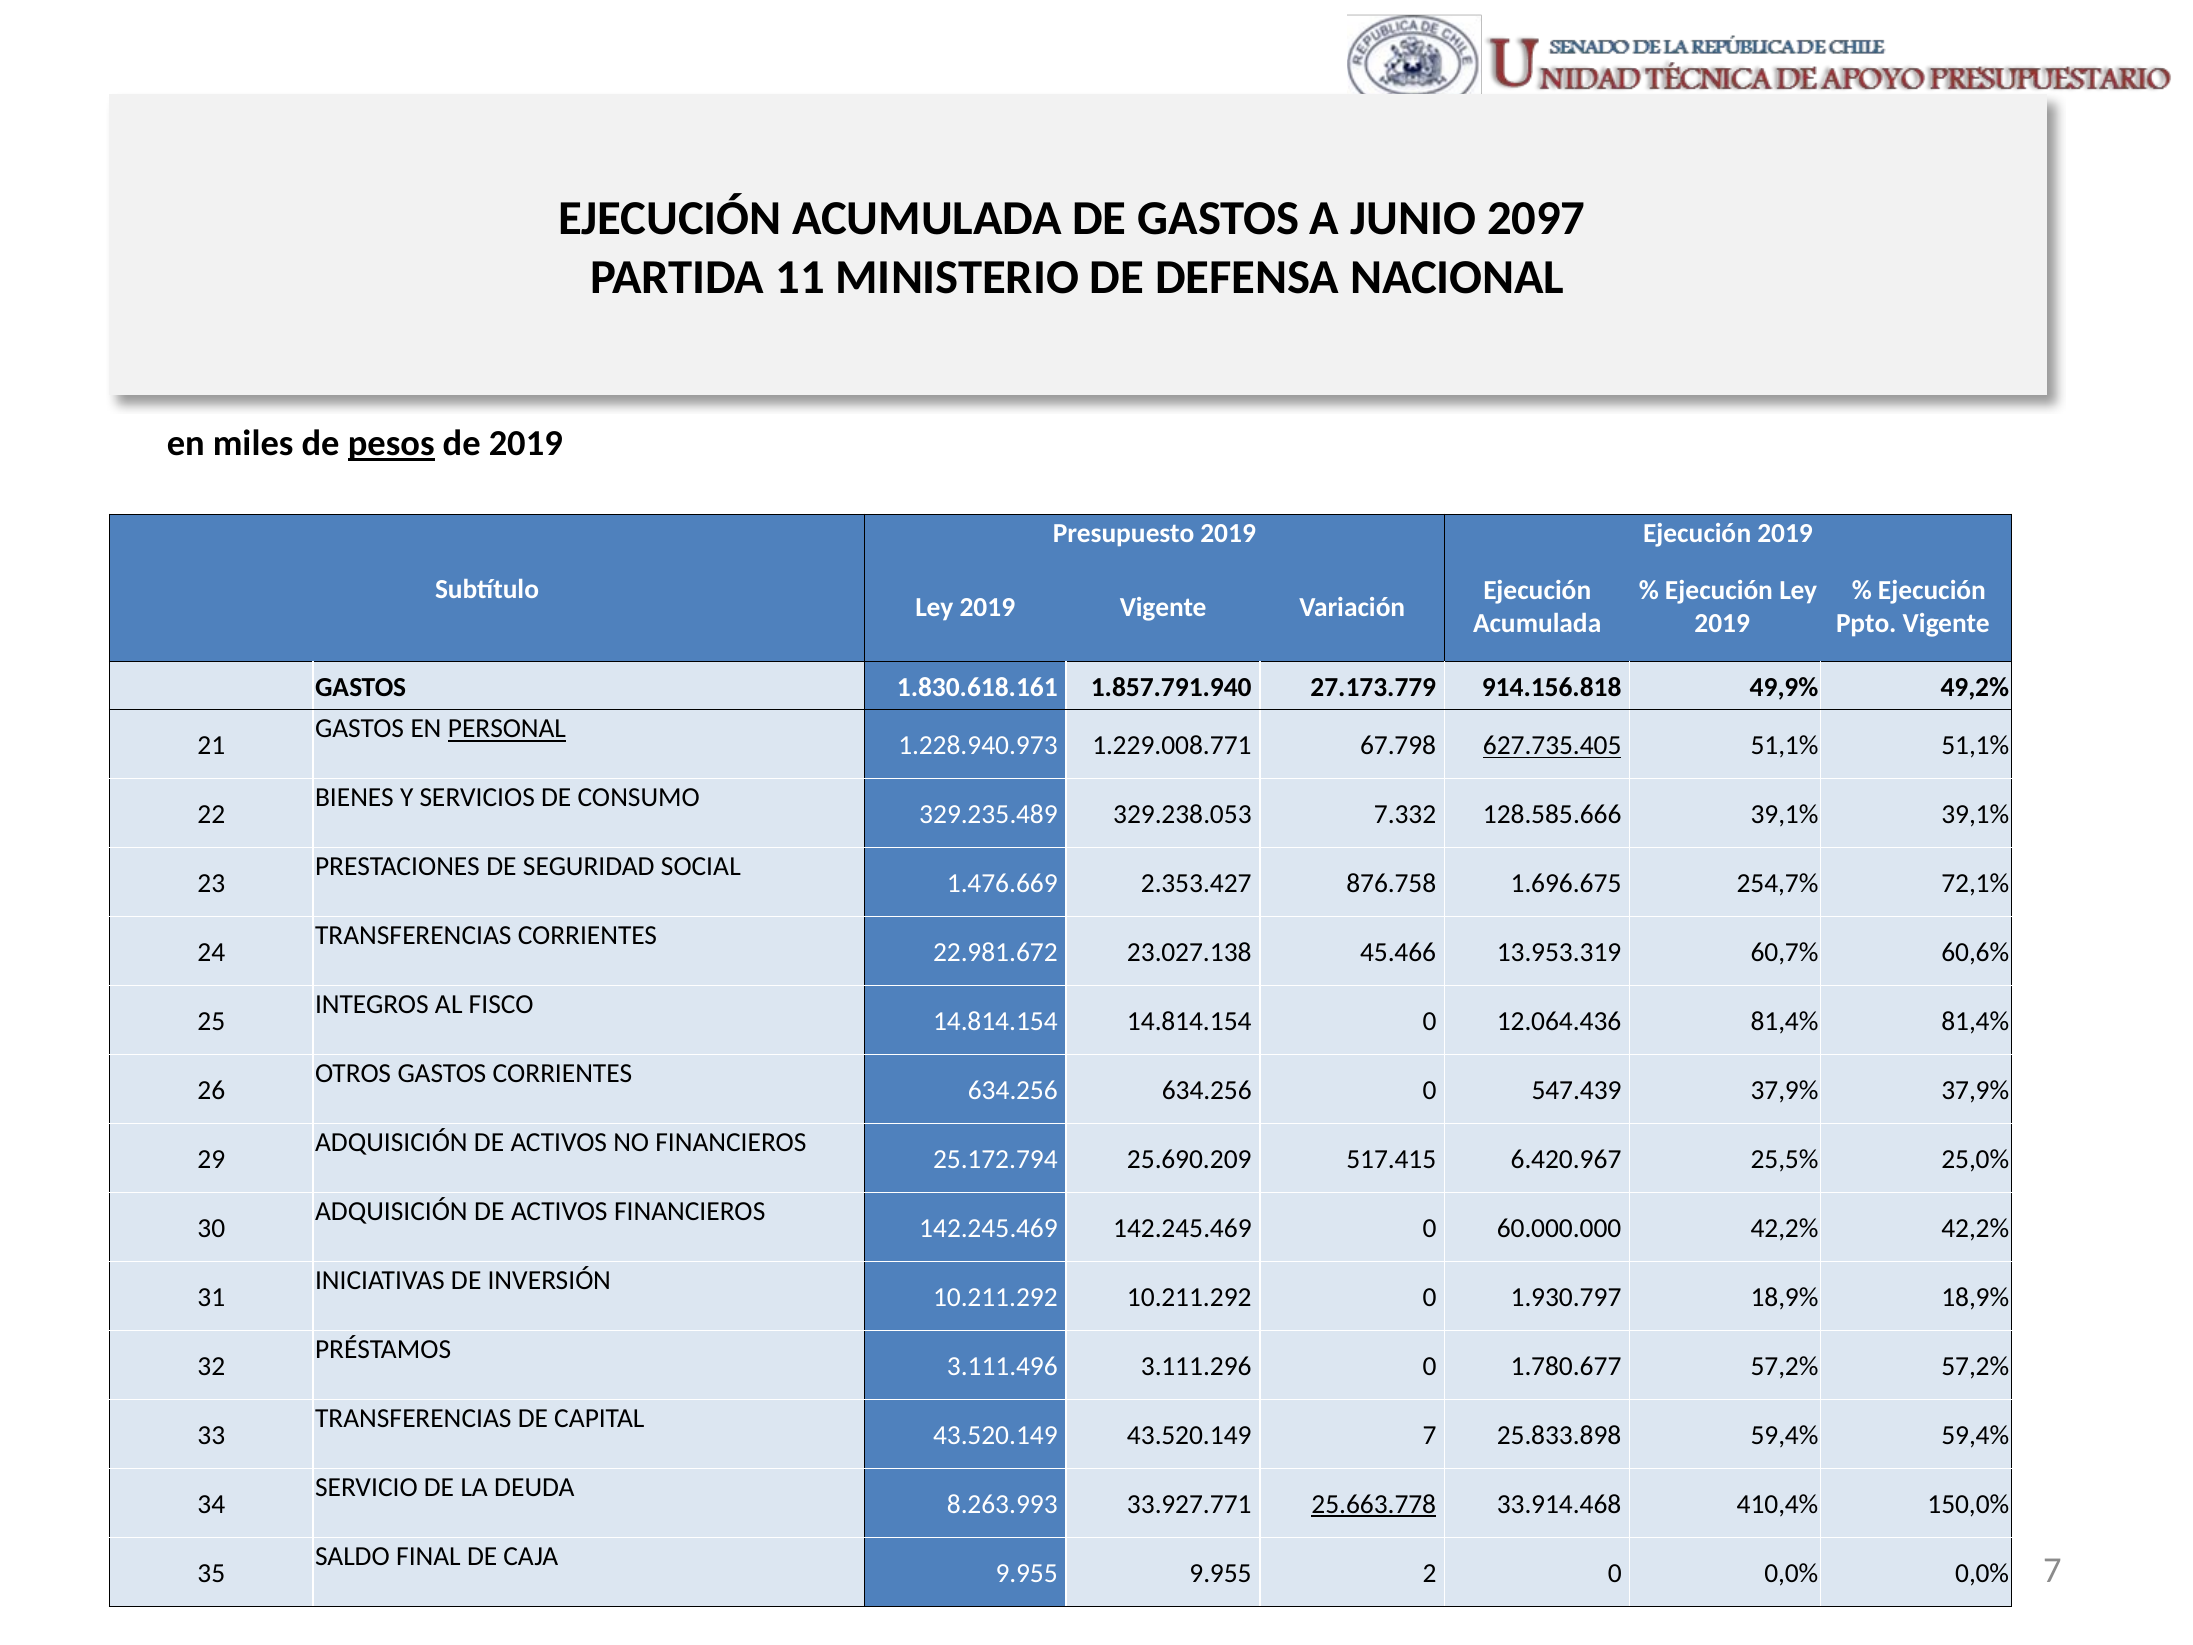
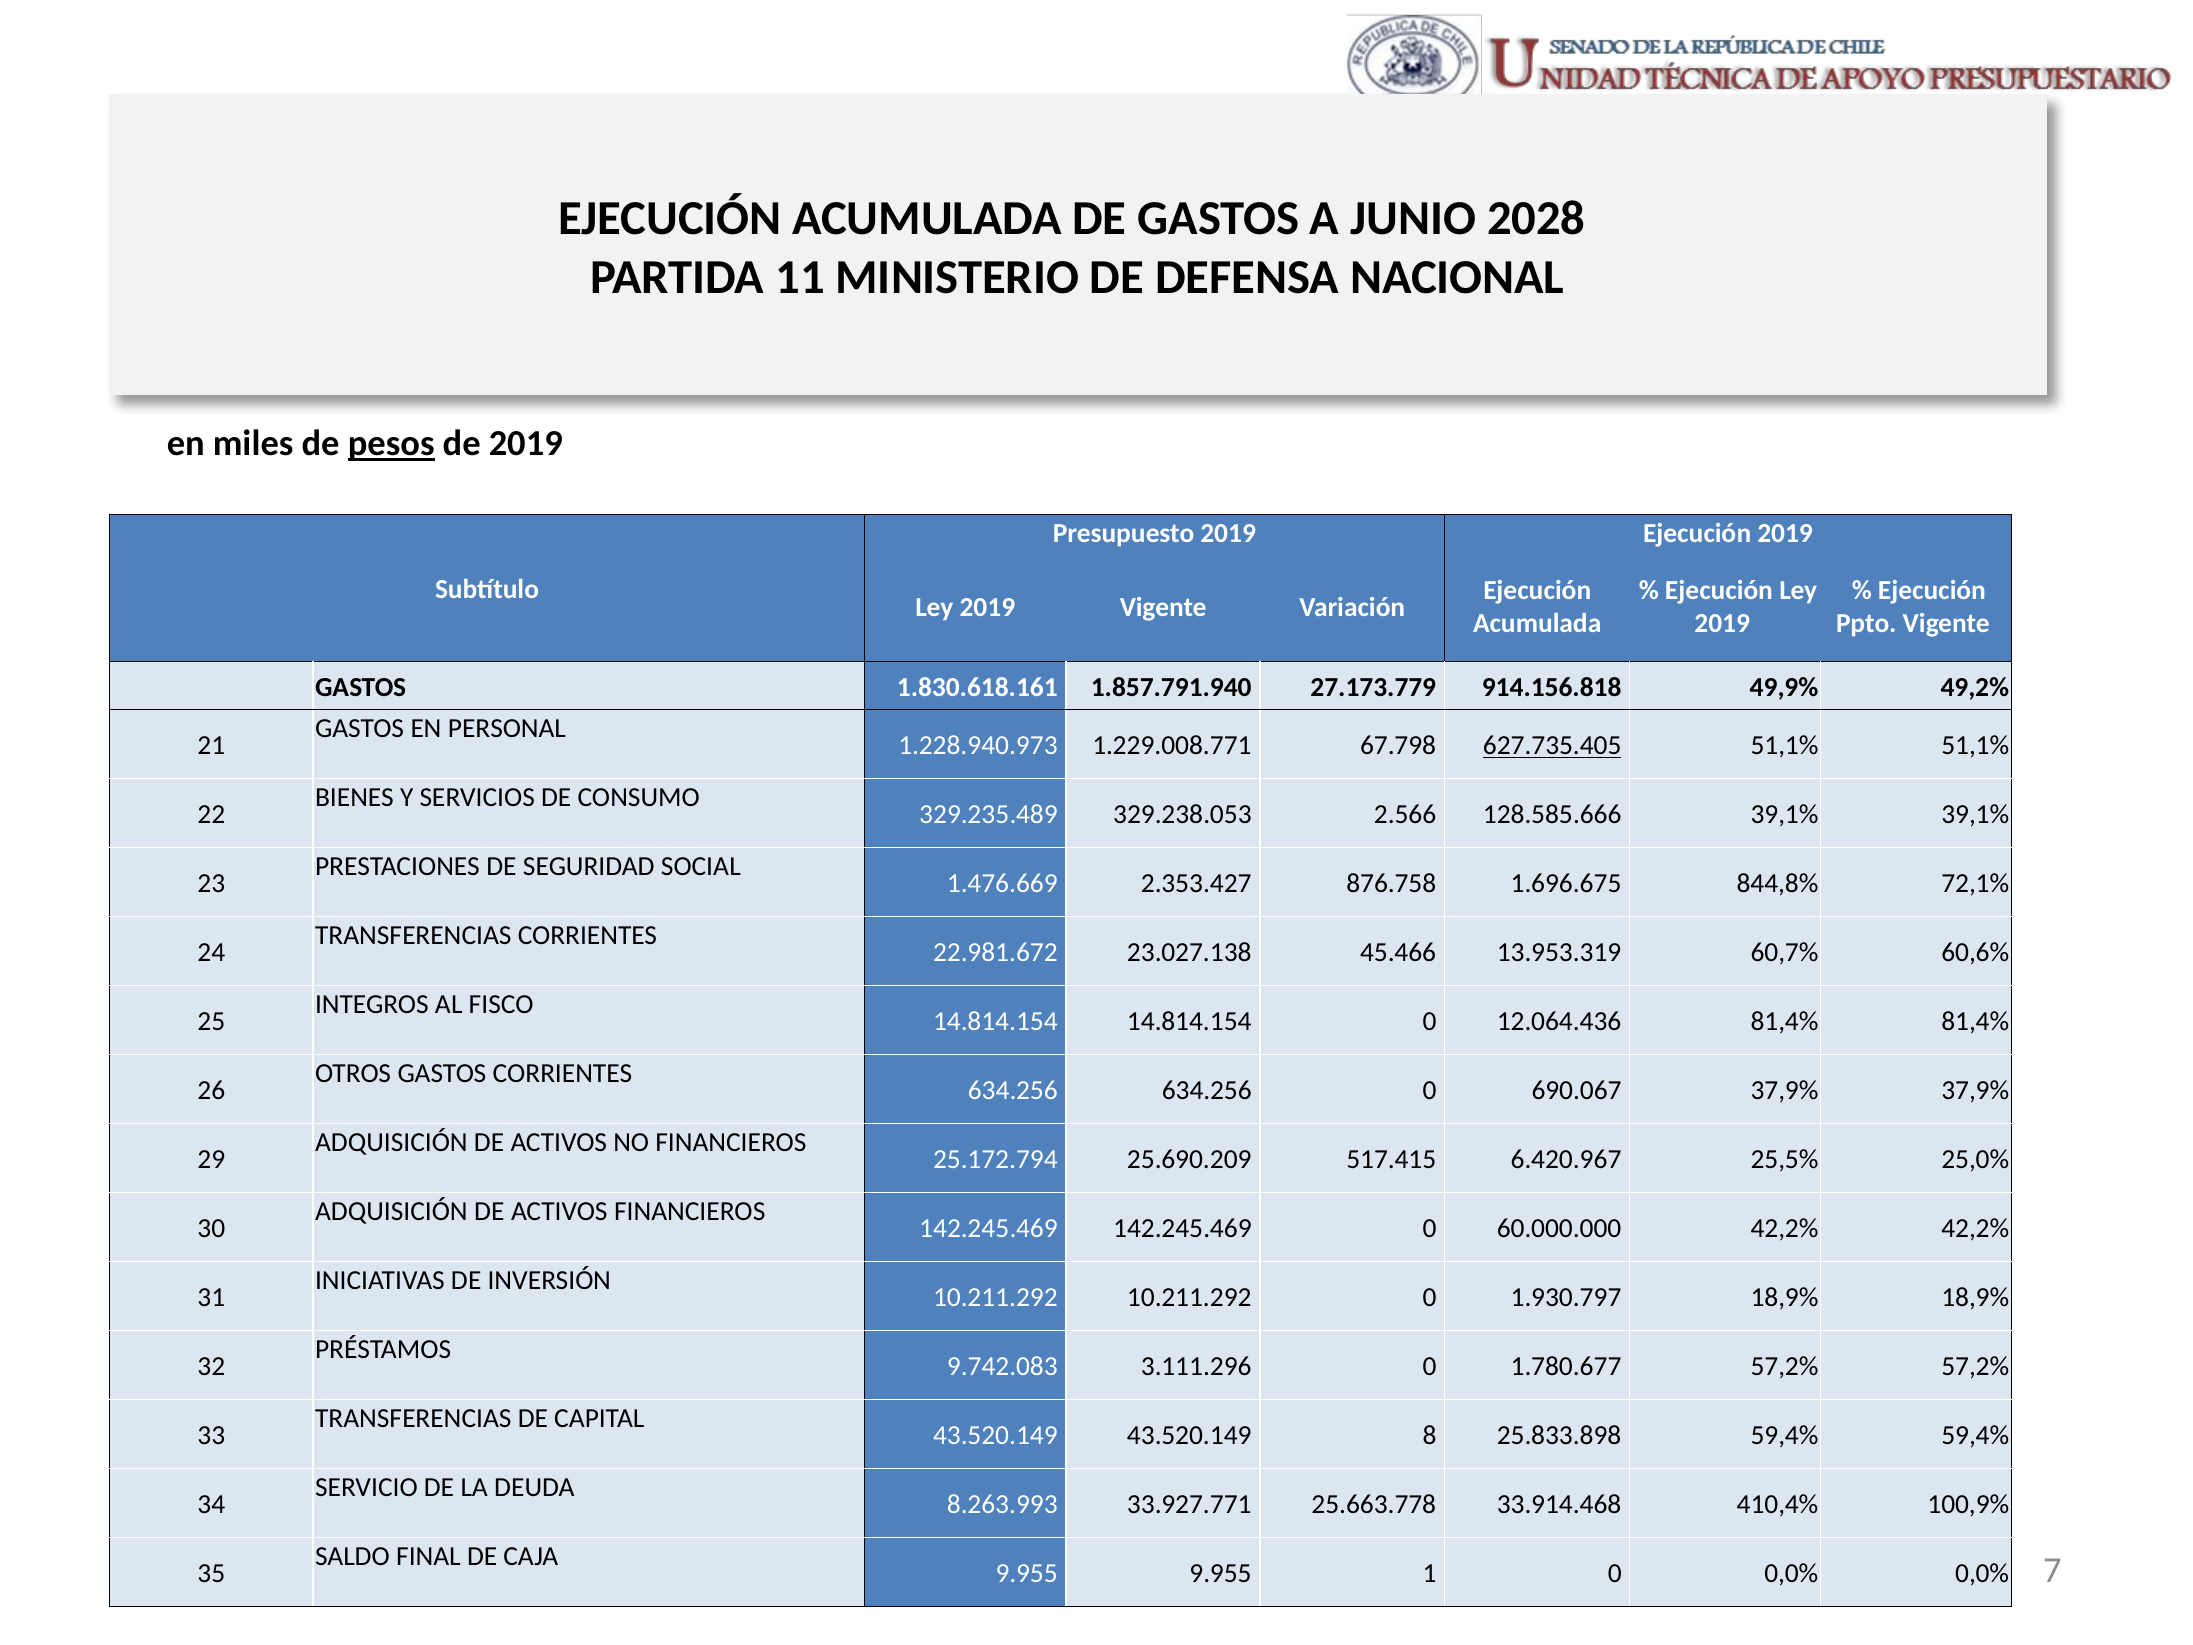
2097: 2097 -> 2028
PERSONAL underline: present -> none
7.332: 7.332 -> 2.566
254,7%: 254,7% -> 844,8%
547.439: 547.439 -> 690.067
3.111.496: 3.111.496 -> 9.742.083
43.520.149 7: 7 -> 8
25.663.778 underline: present -> none
150,0%: 150,0% -> 100,9%
2: 2 -> 1
